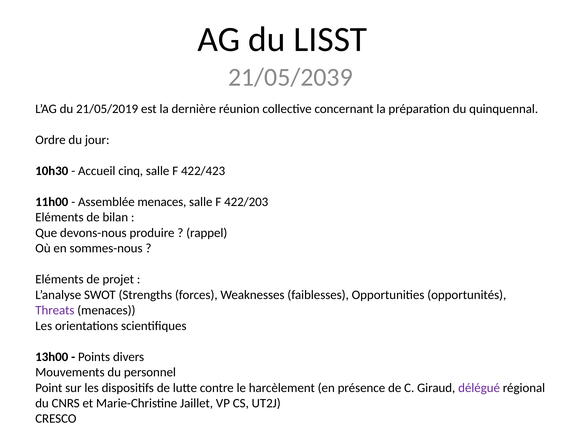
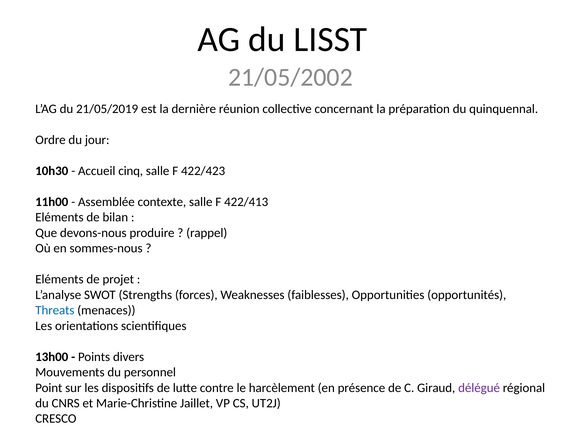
21/05/2039: 21/05/2039 -> 21/05/2002
Assemblée menaces: menaces -> contexte
422/203: 422/203 -> 422/413
Threats colour: purple -> blue
